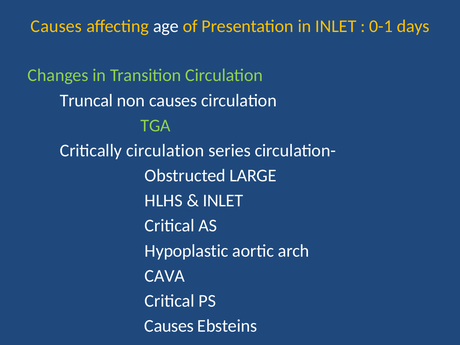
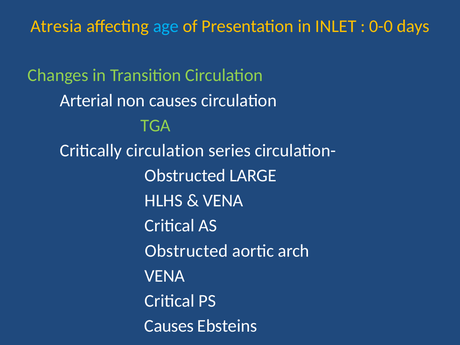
Causes at (56, 26): Causes -> Atresia
age colour: white -> light blue
0-1: 0-1 -> 0-0
Truncal: Truncal -> Arterial
INLET at (223, 201): INLET -> VENA
Hypoplastic at (187, 251): Hypoplastic -> Obstructed
CAVA at (165, 276): CAVA -> VENA
